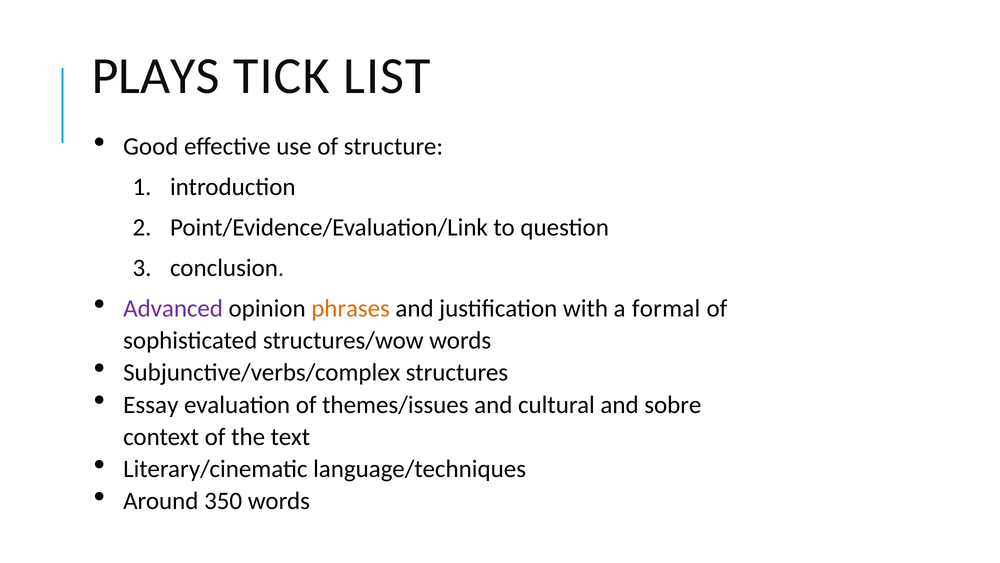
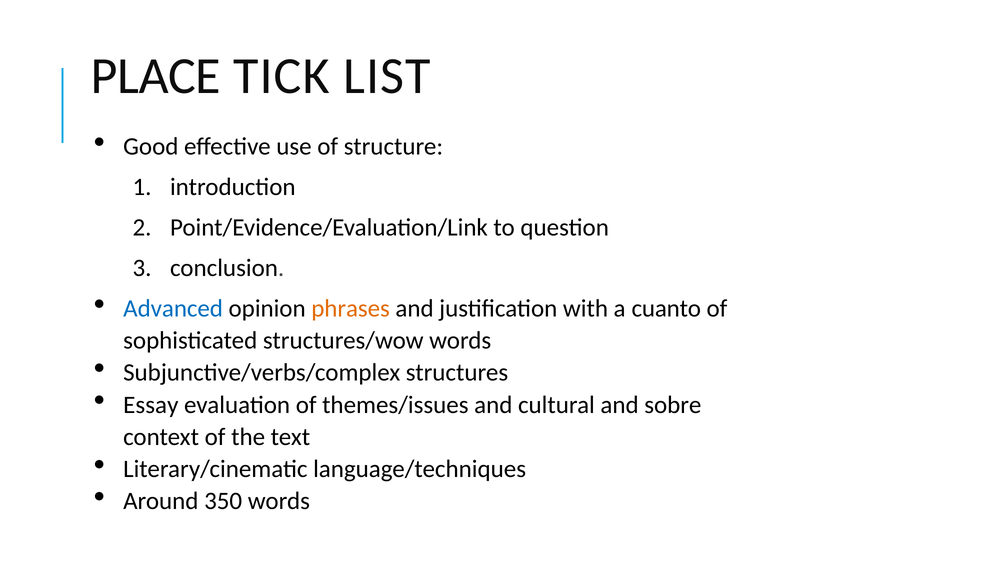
PLAYS: PLAYS -> PLACE
Advanced colour: purple -> blue
formal: formal -> cuanto
